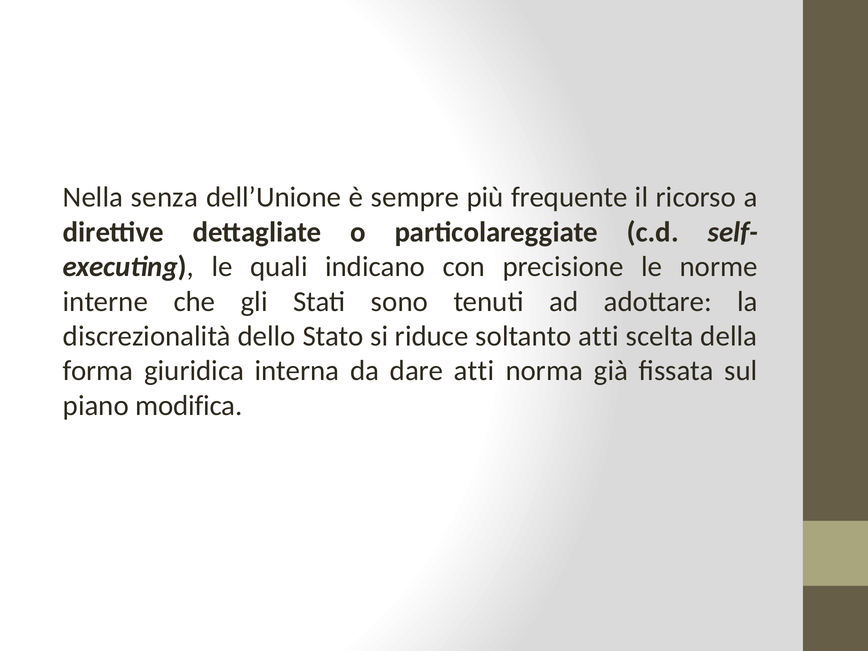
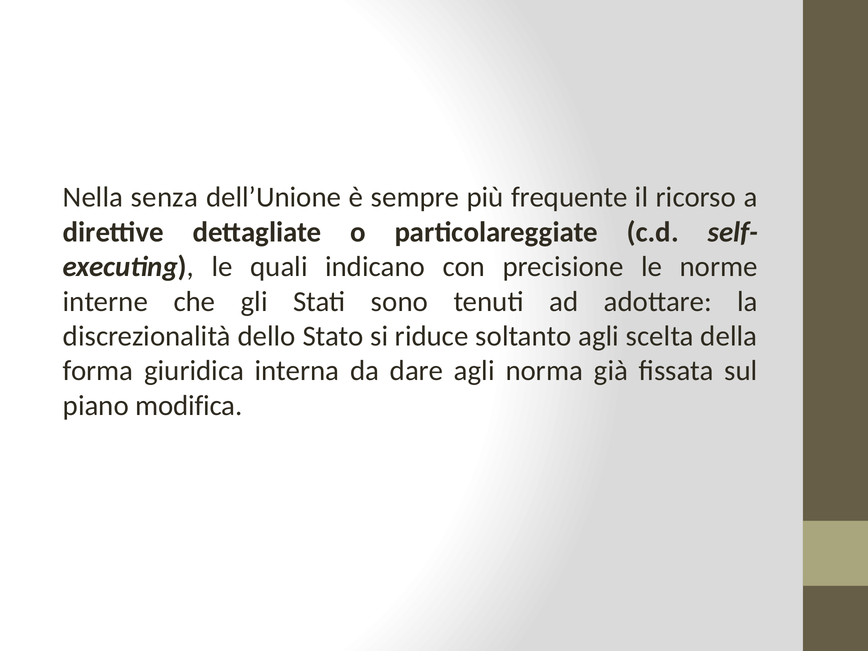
soltanto atti: atti -> agli
dare atti: atti -> agli
